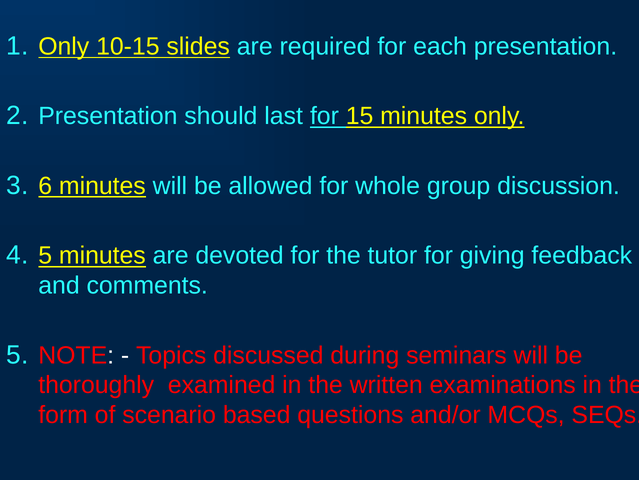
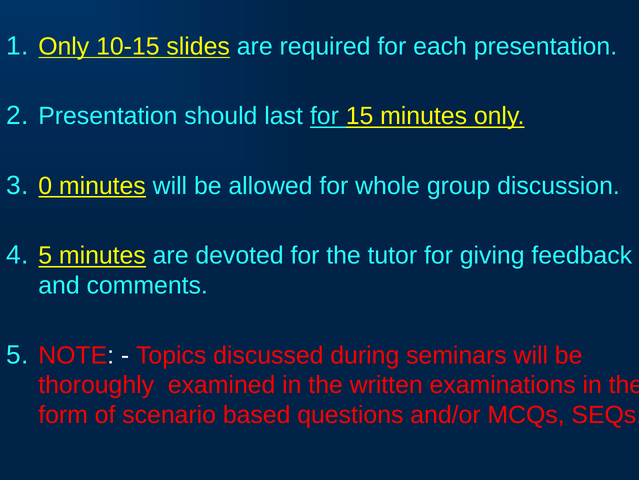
6: 6 -> 0
